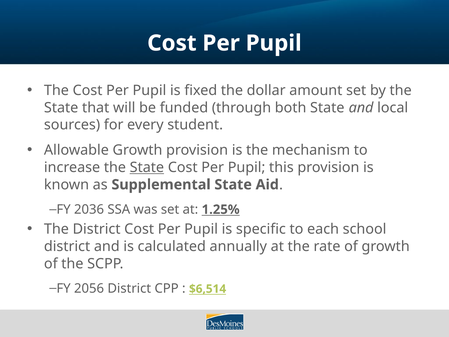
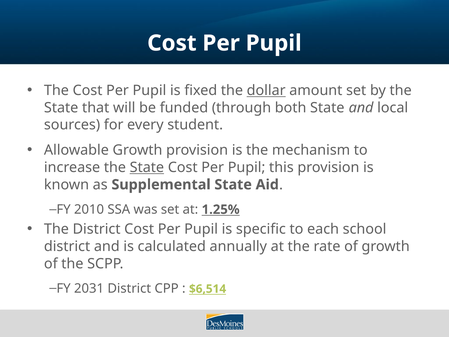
dollar underline: none -> present
2036: 2036 -> 2010
2056: 2056 -> 2031
